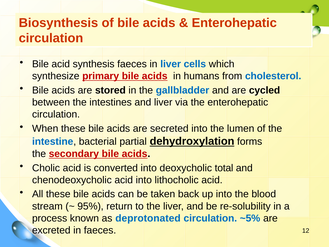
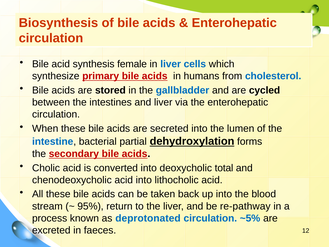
synthesis faeces: faeces -> female
re-solubility: re-solubility -> re-pathway
